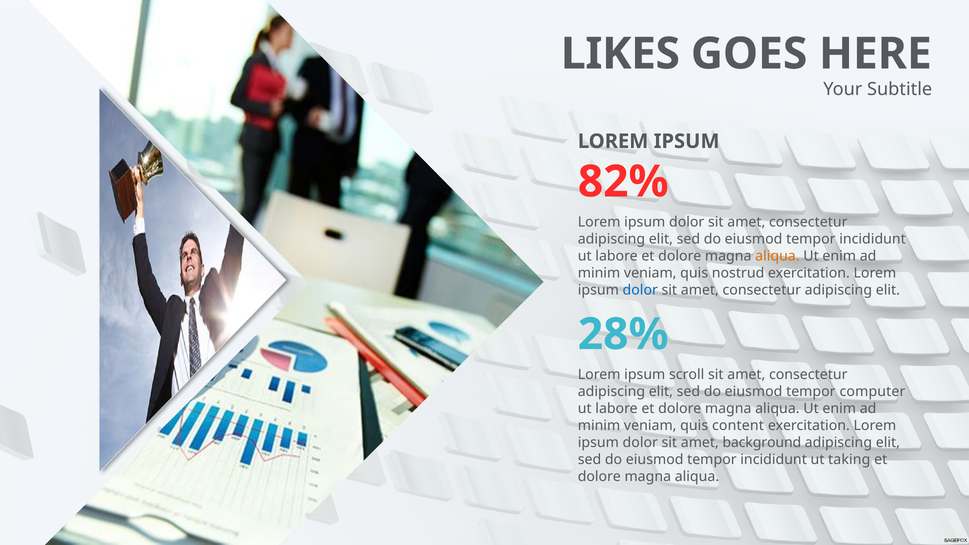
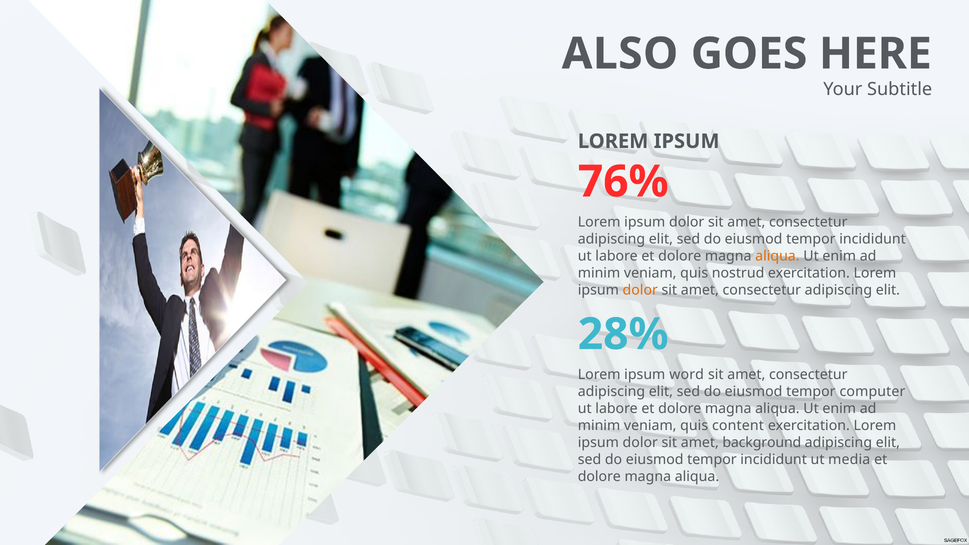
LIKES: LIKES -> ALSO
82%: 82% -> 76%
dolor at (640, 290) colour: blue -> orange
scroll: scroll -> word
taking: taking -> media
